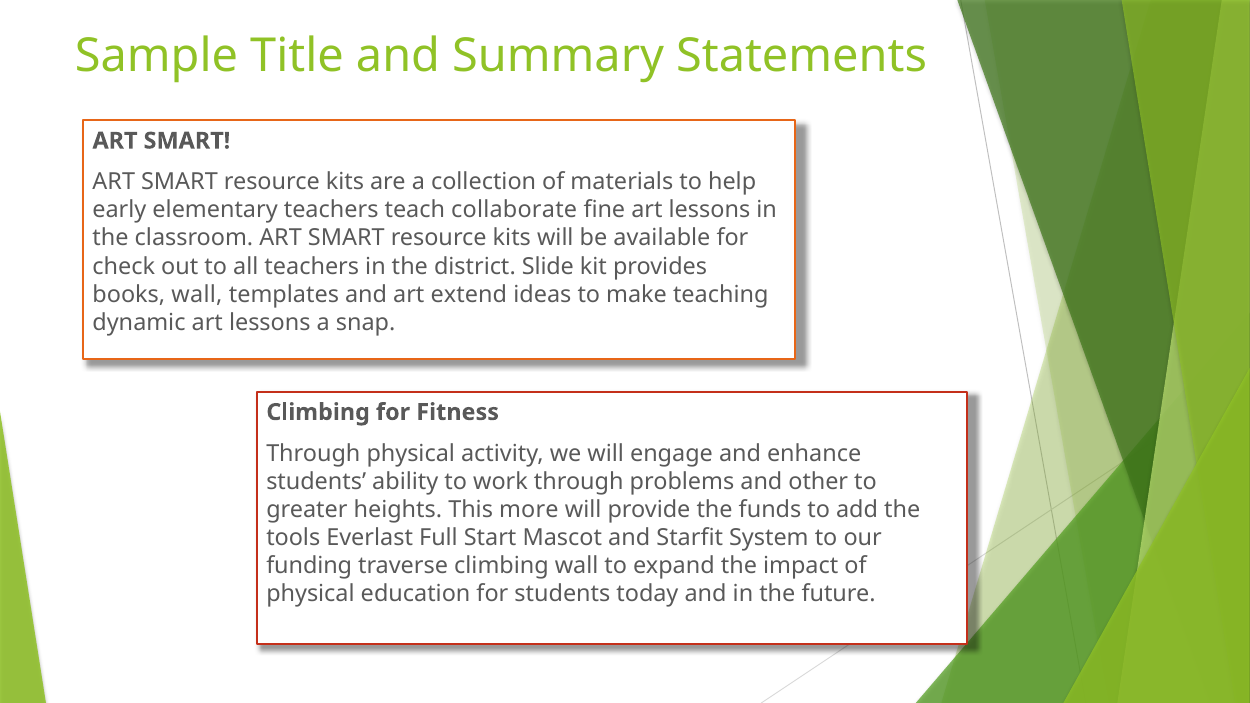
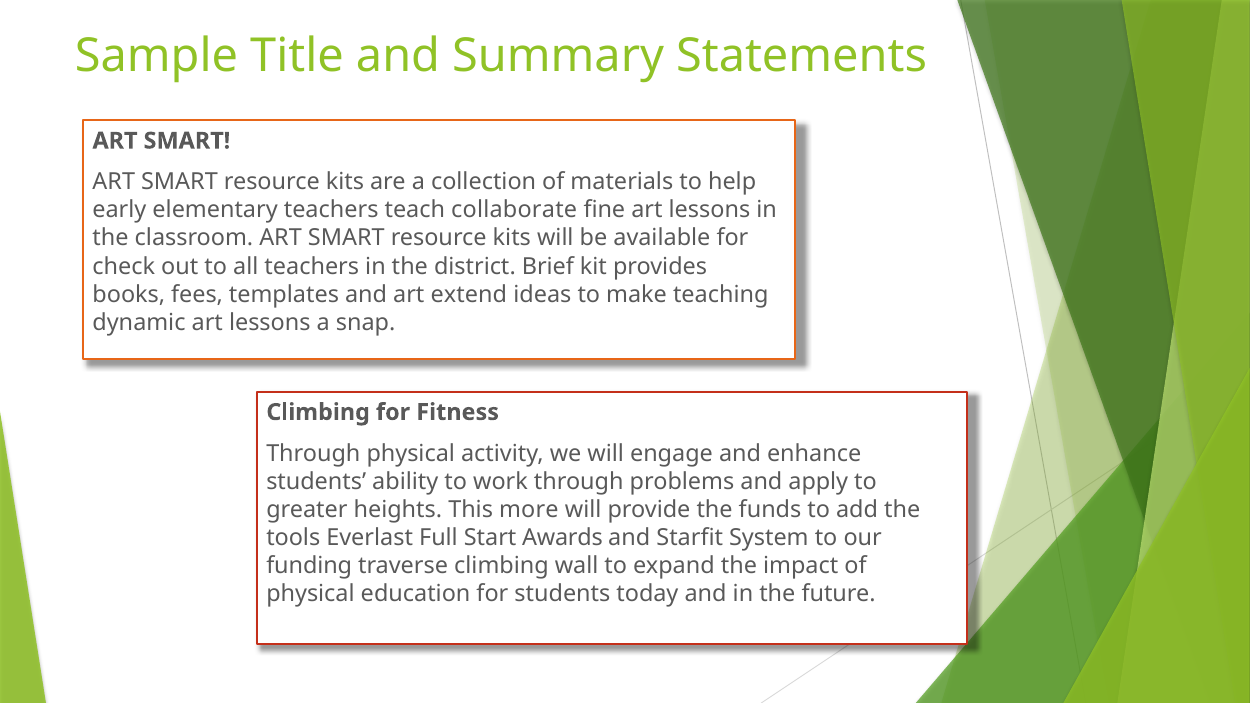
Slide: Slide -> Brief
books wall: wall -> fees
other: other -> apply
Mascot: Mascot -> Awards
